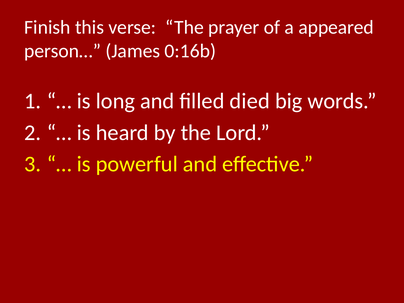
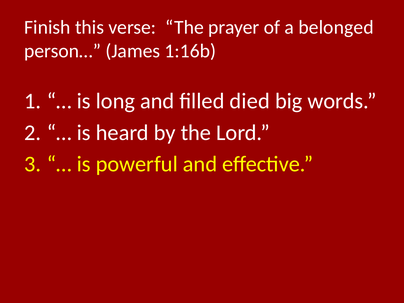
appeared: appeared -> belonged
0:16b: 0:16b -> 1:16b
